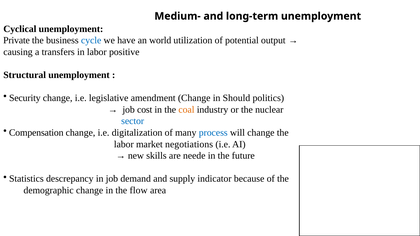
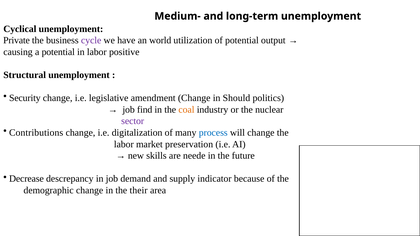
cycle colour: blue -> purple
a transfers: transfers -> potential
cost: cost -> find
sector colour: blue -> purple
Compensation: Compensation -> Contributions
negotiations: negotiations -> preservation
Statistics: Statistics -> Decrease
flow: flow -> their
